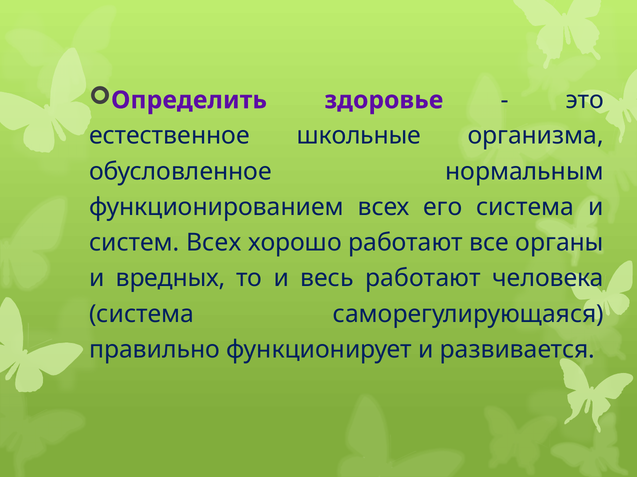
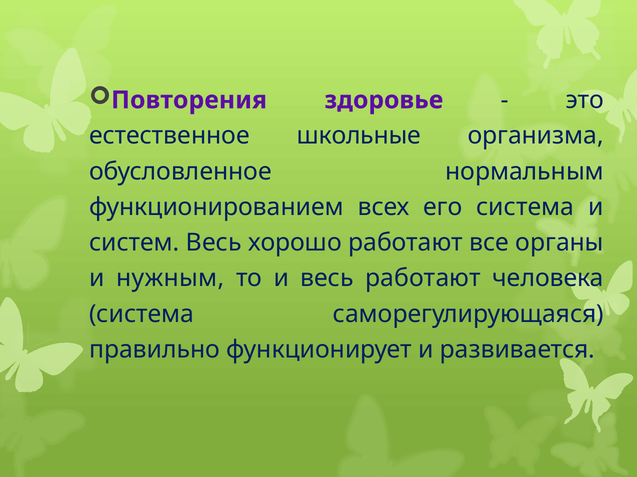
Определить: Определить -> Повторения
систем Всех: Всех -> Весь
вредных: вредных -> нужным
